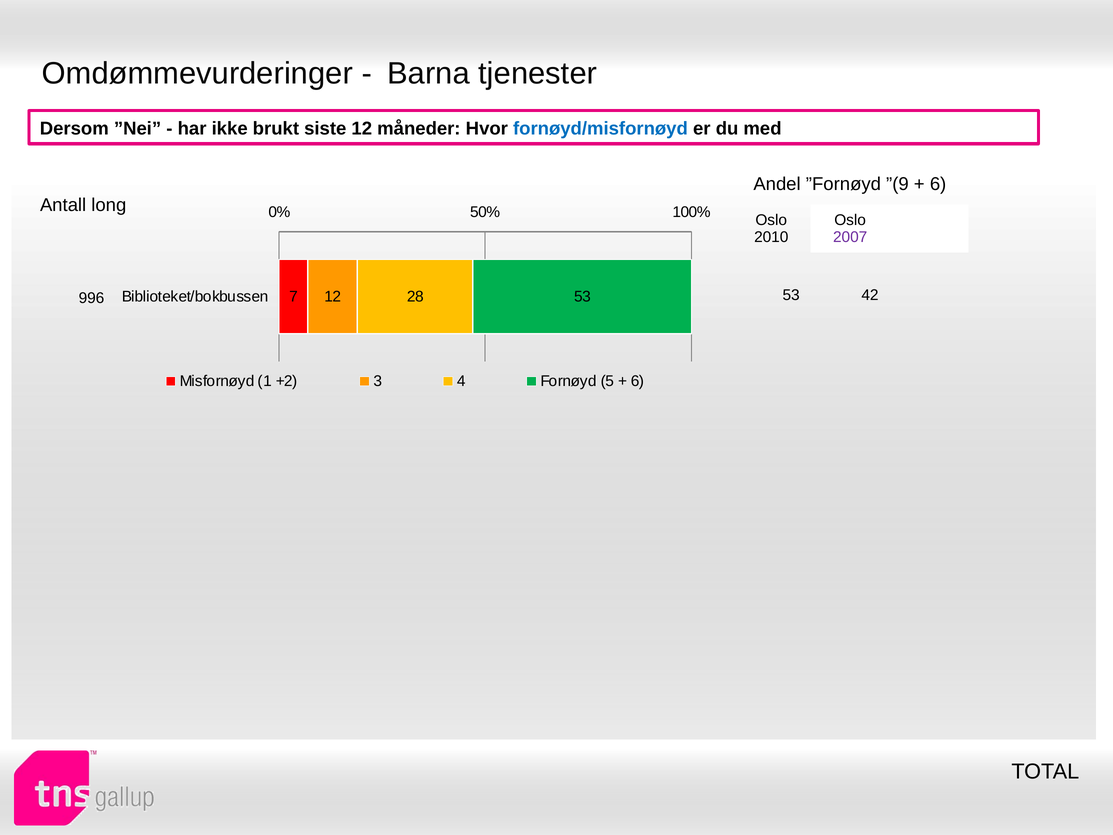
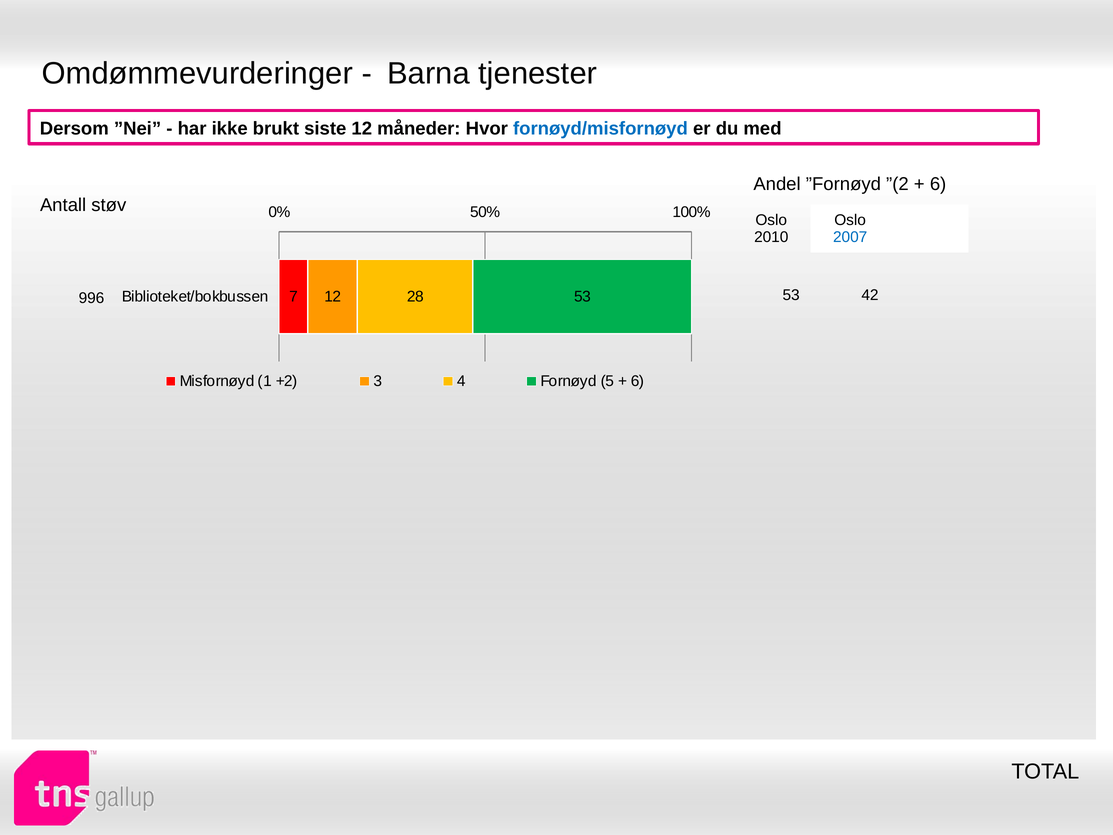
”(9: ”(9 -> ”(2
long: long -> støv
2007 colour: purple -> blue
